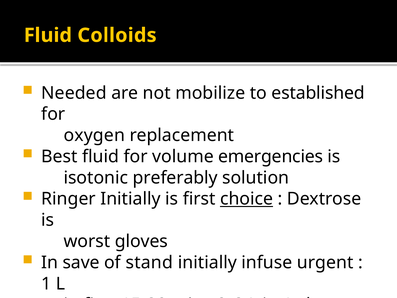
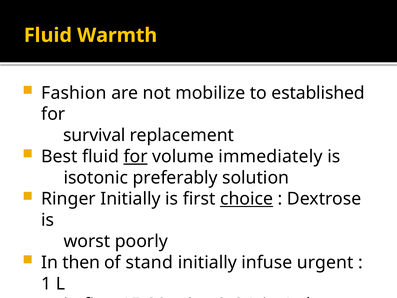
Colloids: Colloids -> Warmth
Needed: Needed -> Fashion
oxygen: oxygen -> survival
for at (136, 156) underline: none -> present
emergencies: emergencies -> immediately
gloves: gloves -> poorly
save: save -> then
